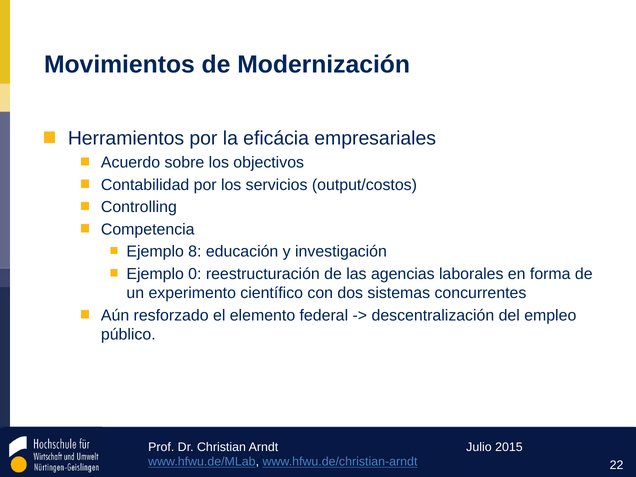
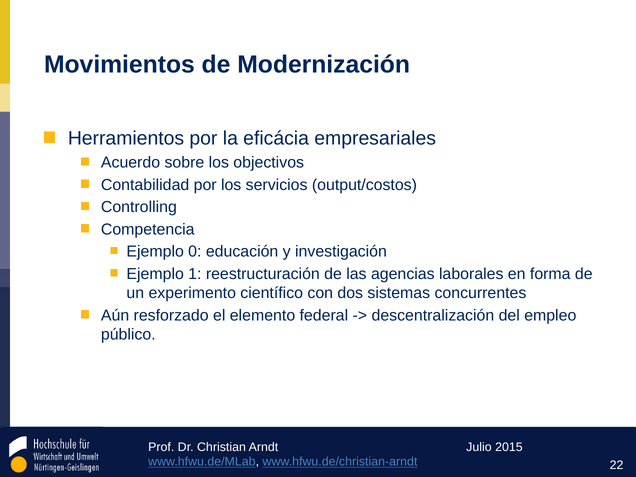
8: 8 -> 0
0: 0 -> 1
